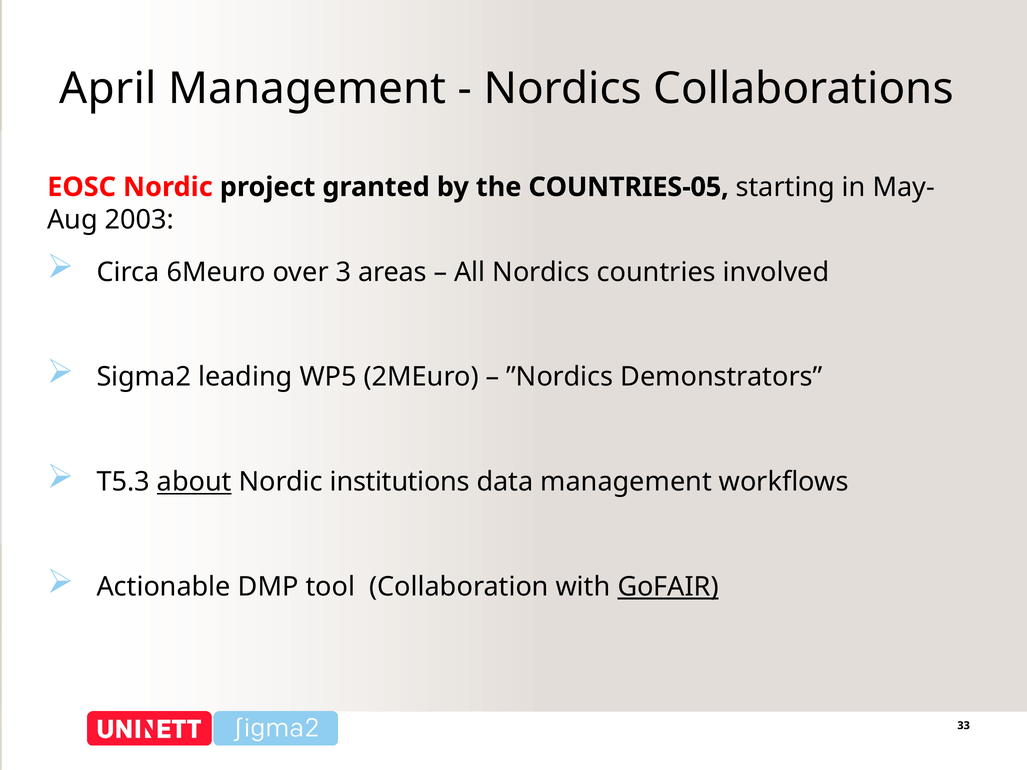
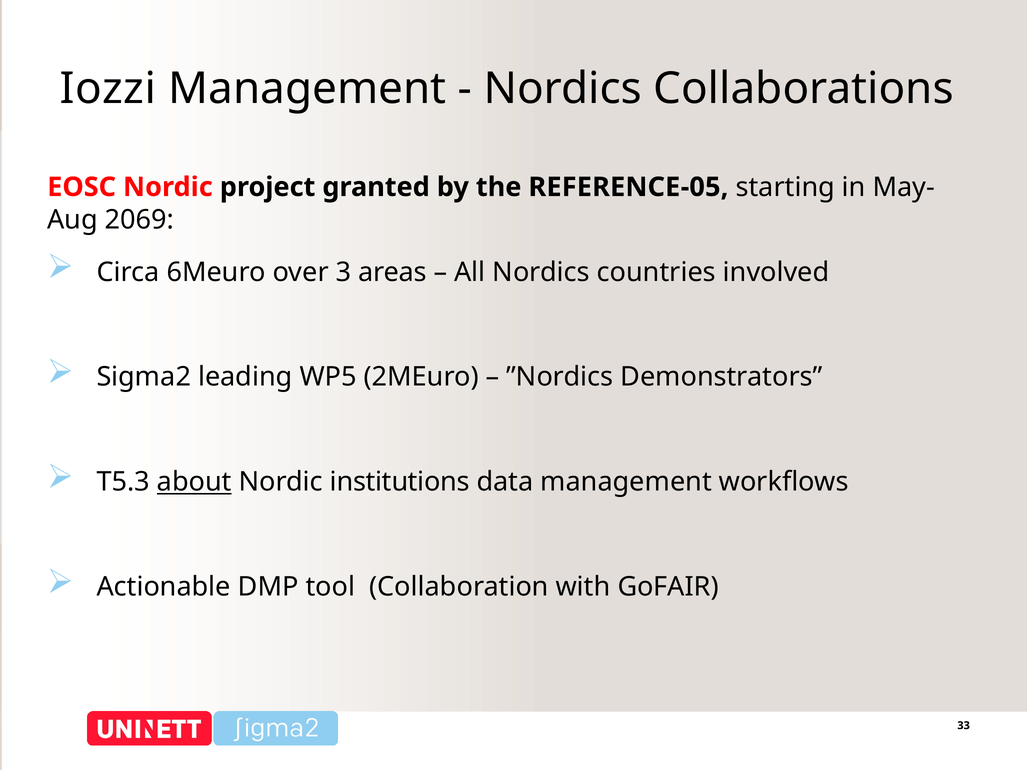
April: April -> Iozzi
COUNTRIES-05: COUNTRIES-05 -> REFERENCE-05
2003: 2003 -> 2069
GoFAIR underline: present -> none
